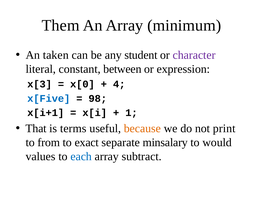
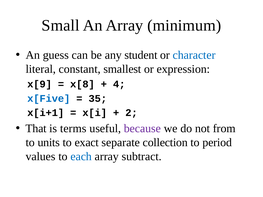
Them: Them -> Small
taken: taken -> guess
character colour: purple -> blue
between: between -> smallest
x[3: x[3 -> x[9
x[0: x[0 -> x[8
98: 98 -> 35
1: 1 -> 2
because colour: orange -> purple
print: print -> from
from: from -> units
minsalary: minsalary -> collection
would: would -> period
